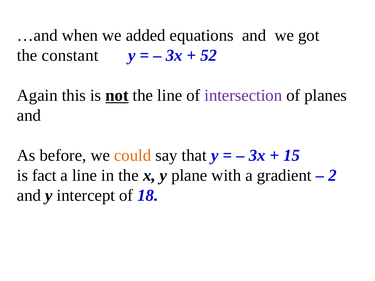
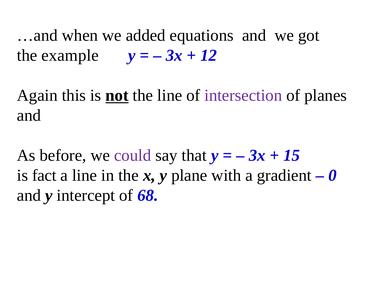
constant: constant -> example
52: 52 -> 12
could colour: orange -> purple
2: 2 -> 0
18: 18 -> 68
